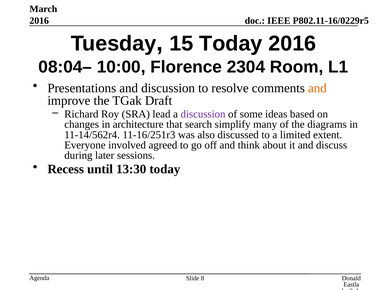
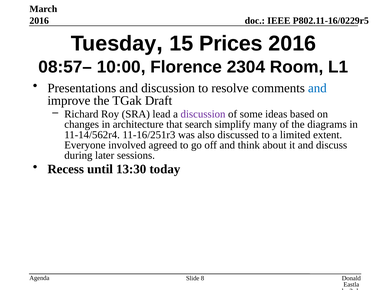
15 Today: Today -> Prices
08:04–: 08:04– -> 08:57–
and at (317, 88) colour: orange -> blue
